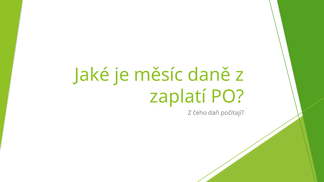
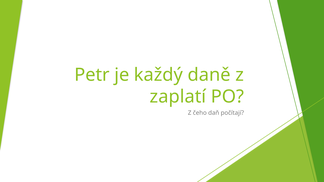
Jaké: Jaké -> Petr
měsíc: měsíc -> každý
